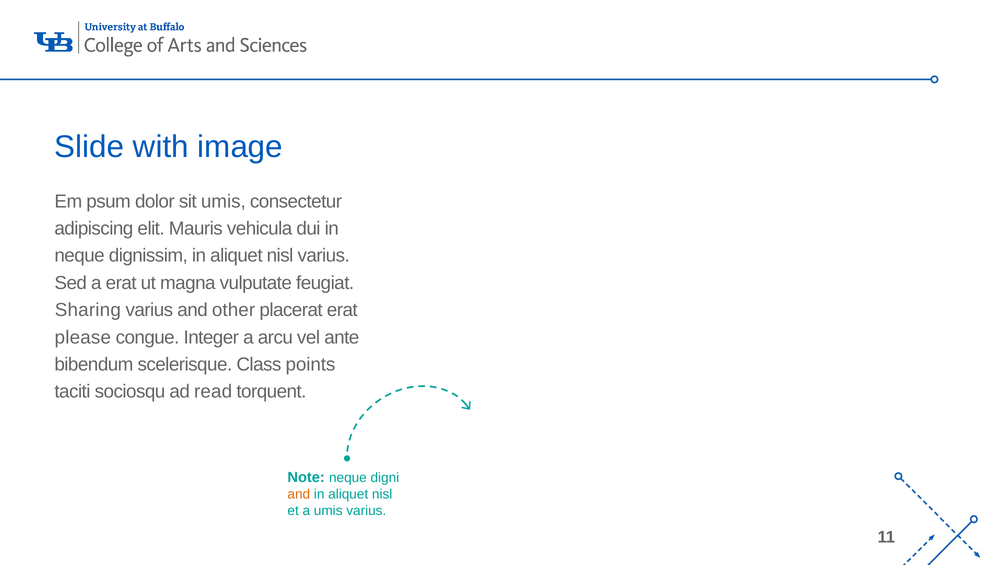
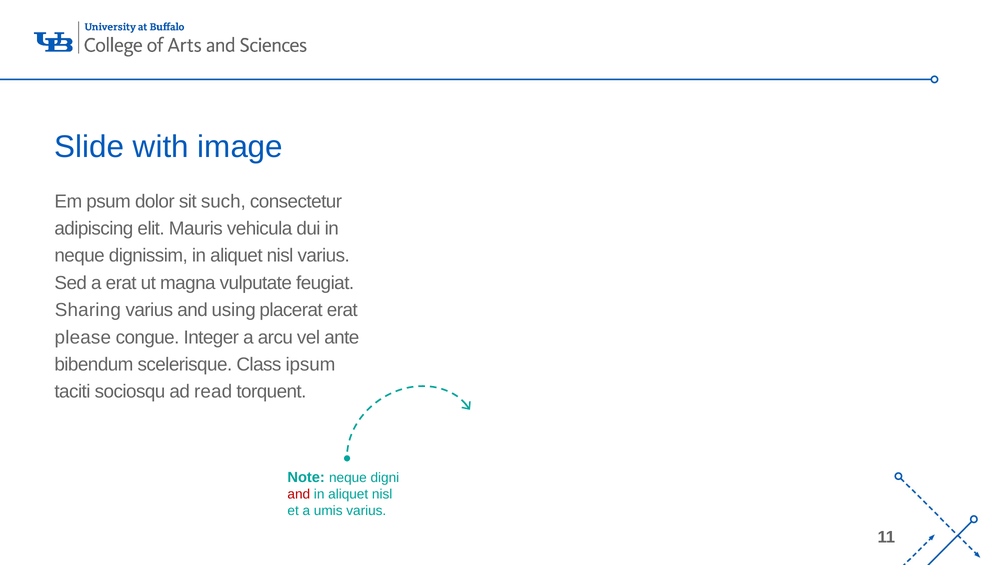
sit umis: umis -> such
other: other -> using
points: points -> ipsum
and at (299, 495) colour: orange -> red
